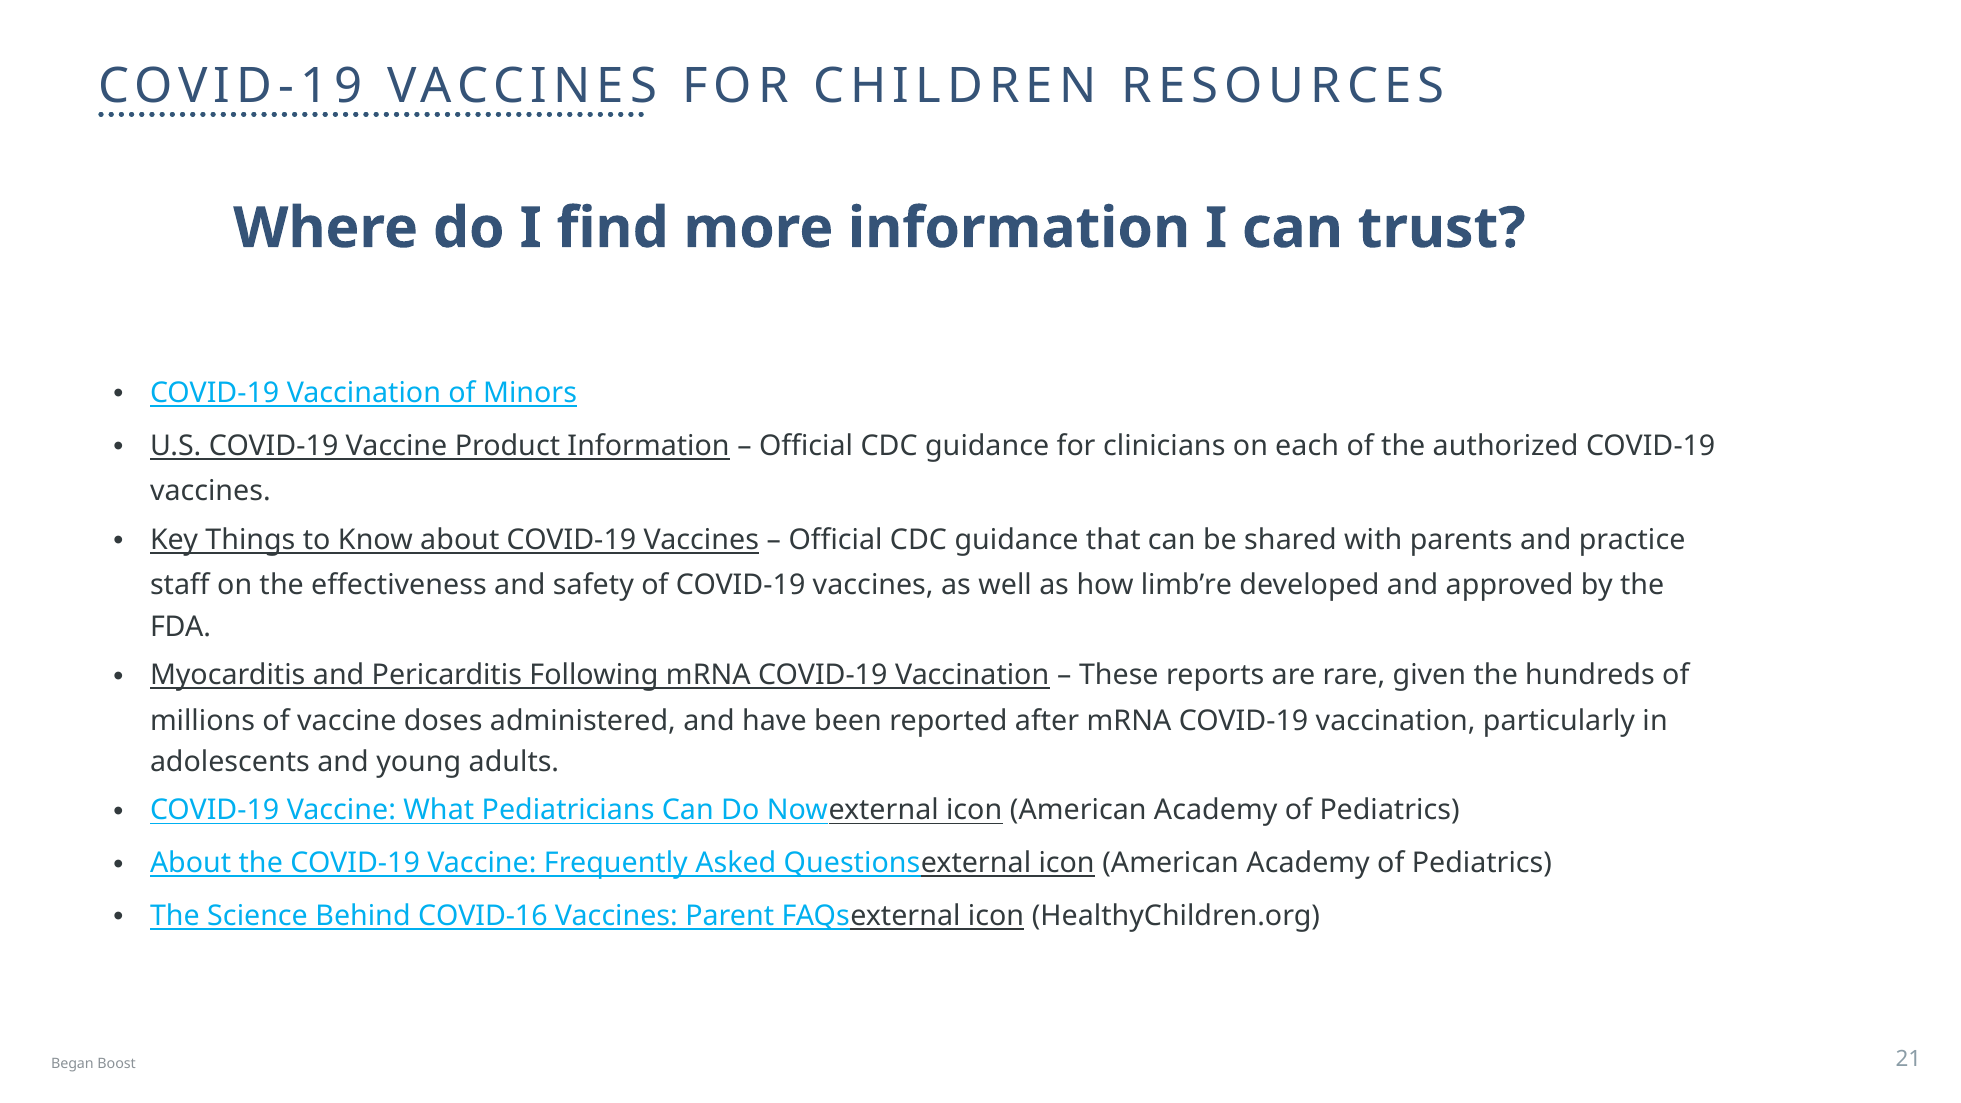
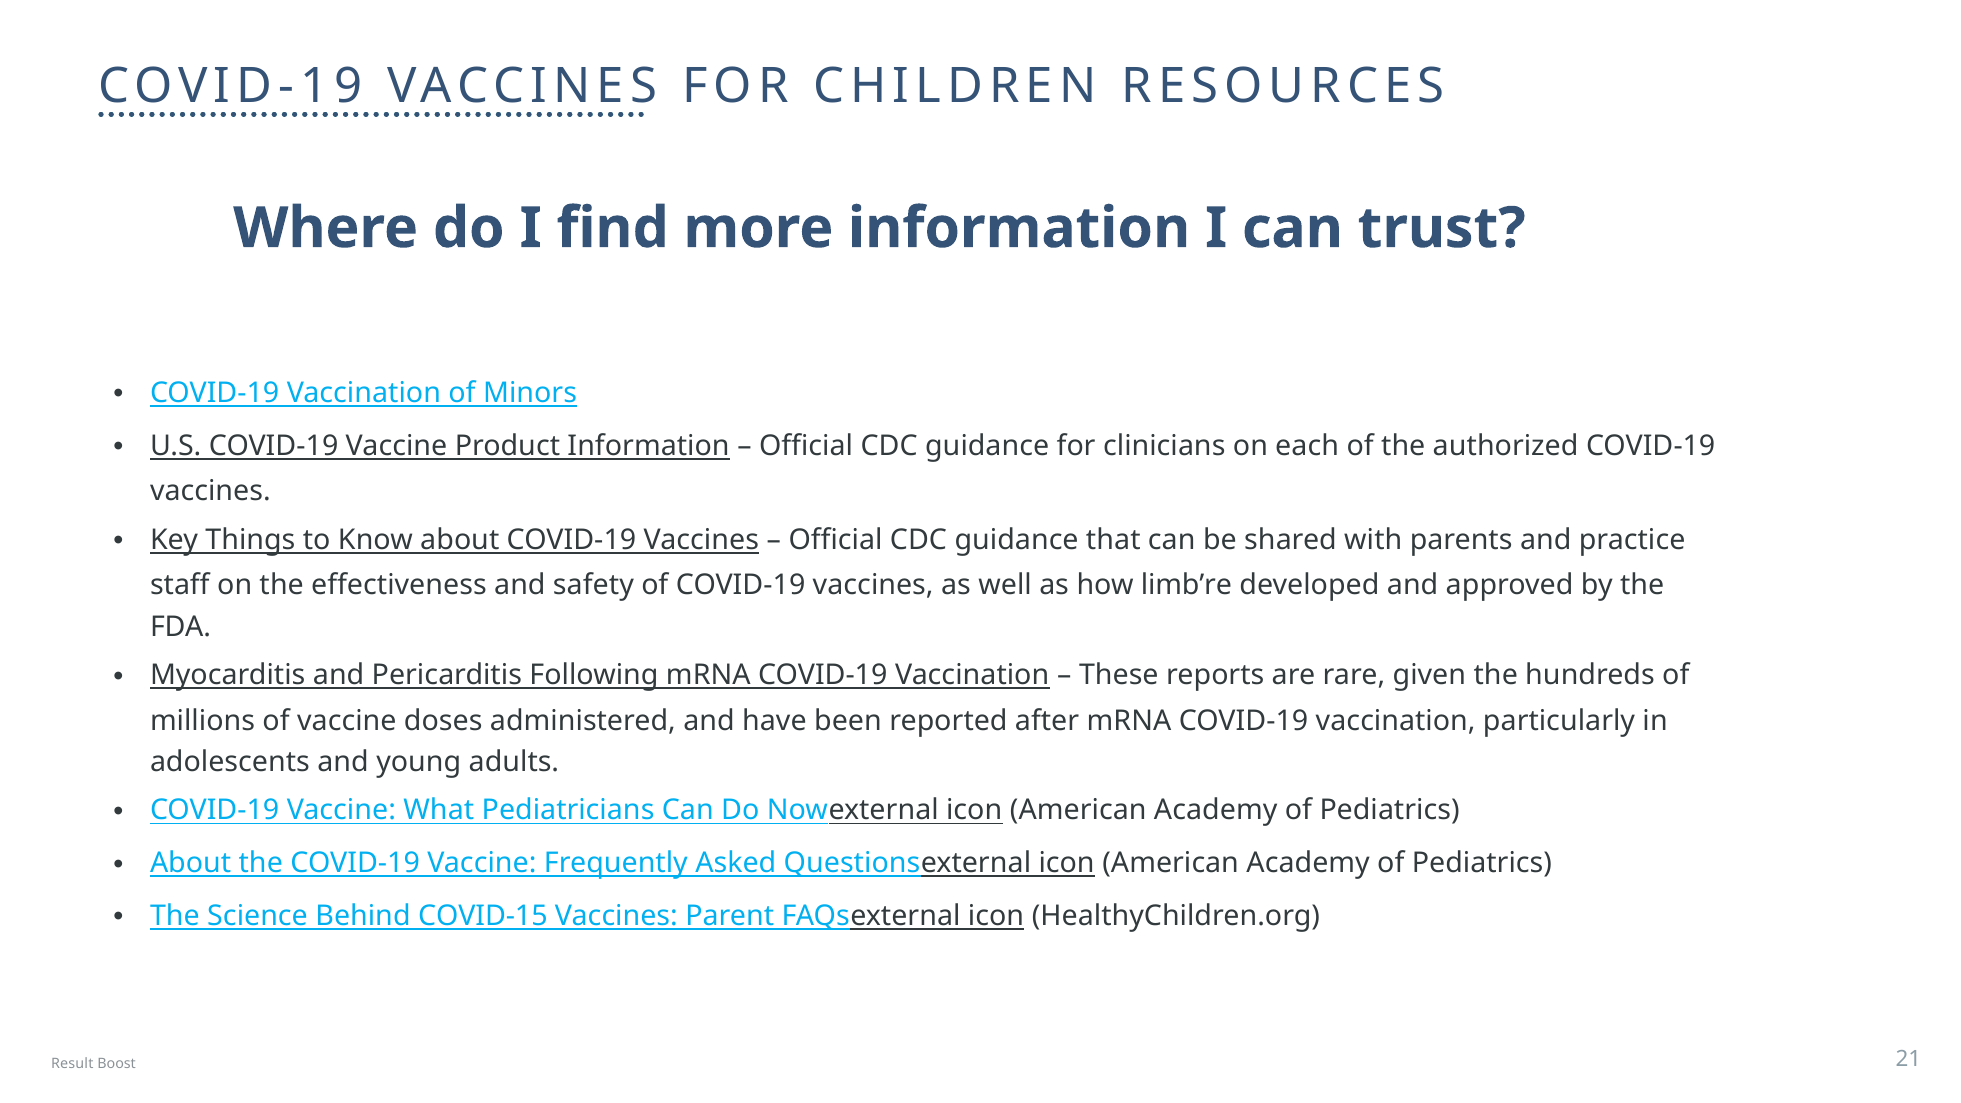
COVID-16: COVID-16 -> COVID-15
Began: Began -> Result
